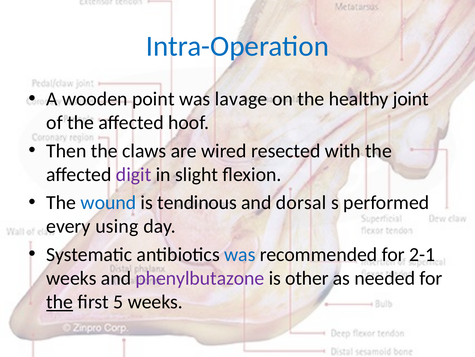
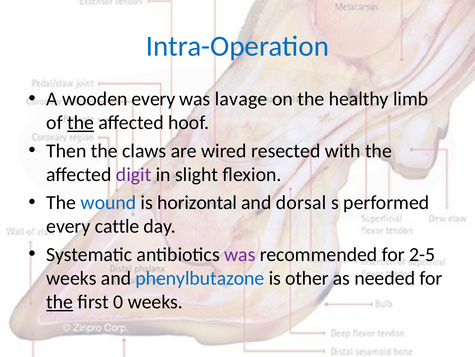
wooden point: point -> every
joint: joint -> limb
the at (81, 123) underline: none -> present
tendinous: tendinous -> horizontal
using: using -> cattle
was at (240, 254) colour: blue -> purple
2-1: 2-1 -> 2-5
phenylbutazone colour: purple -> blue
5: 5 -> 0
